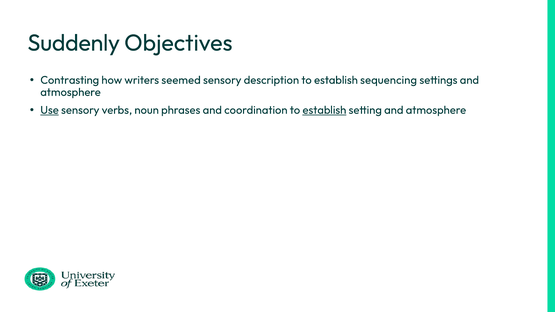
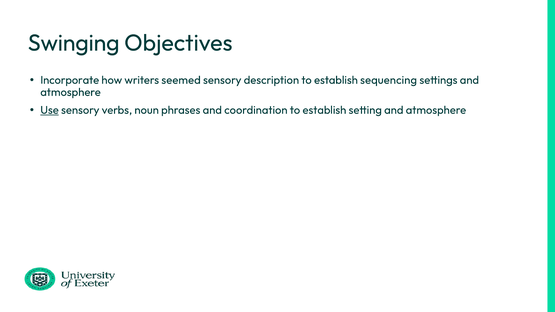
Suddenly: Suddenly -> Swinging
Contrasting: Contrasting -> Incorporate
establish at (324, 110) underline: present -> none
